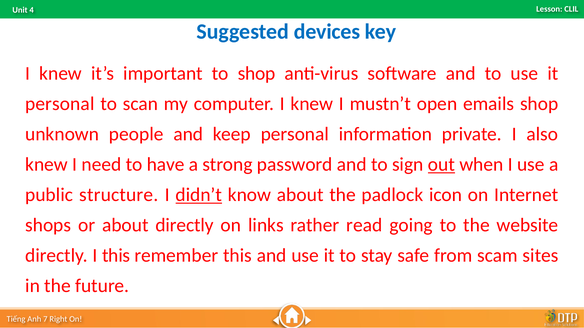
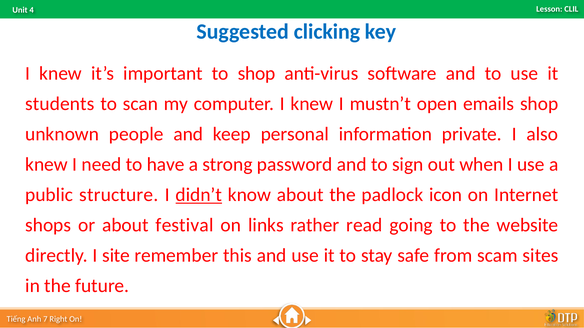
devices: devices -> clicking
personal at (60, 104): personal -> students
out underline: present -> none
about directly: directly -> festival
I this: this -> site
